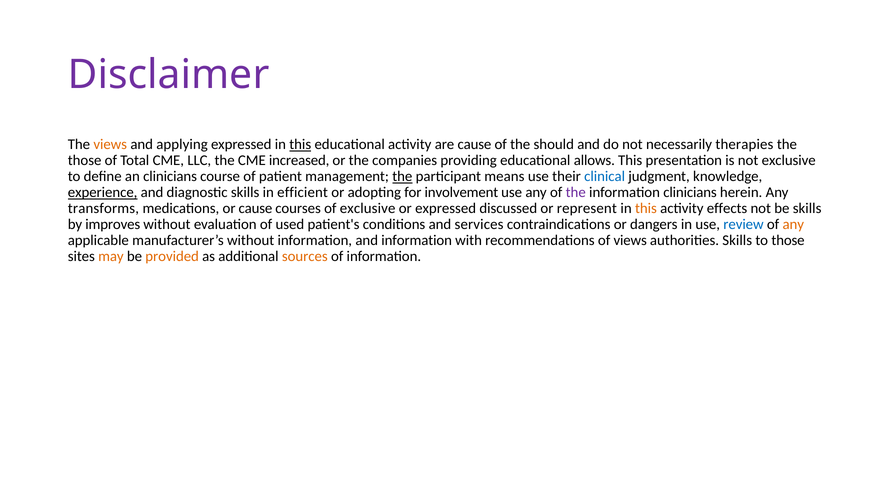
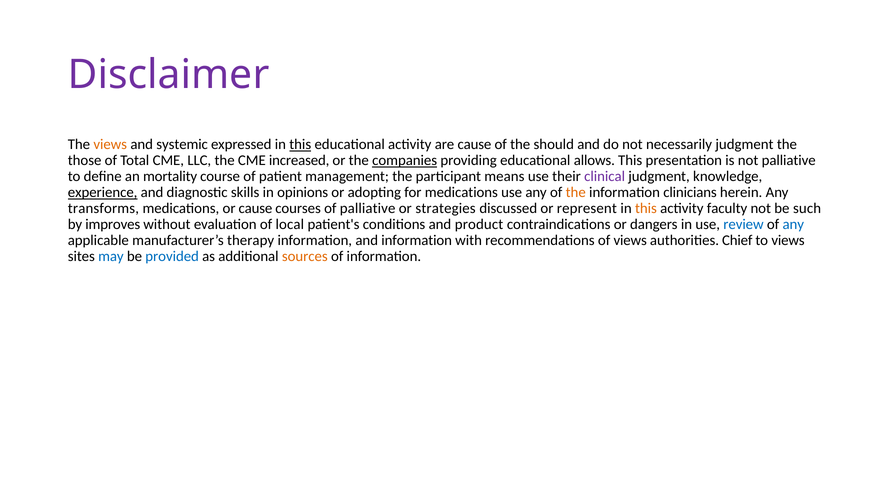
applying: applying -> systemic
necessarily therapies: therapies -> judgment
companies underline: none -> present
not exclusive: exclusive -> palliative
an clinicians: clinicians -> mortality
the at (402, 177) underline: present -> none
clinical colour: blue -> purple
efficient: efficient -> opinions
for involvement: involvement -> medications
the at (576, 193) colour: purple -> orange
of exclusive: exclusive -> palliative
or expressed: expressed -> strategies
effects: effects -> faculty
be skills: skills -> such
used: used -> local
services: services -> product
any at (793, 225) colour: orange -> blue
manufacturer’s without: without -> therapy
authorities Skills: Skills -> Chief
to those: those -> views
may colour: orange -> blue
provided colour: orange -> blue
